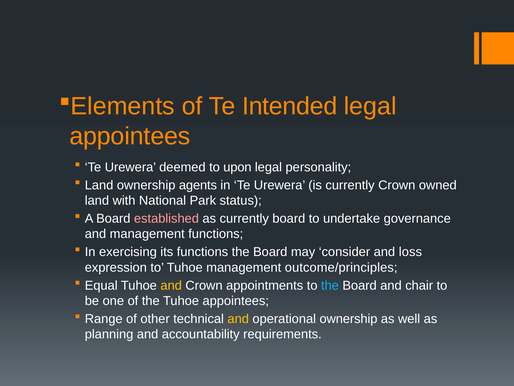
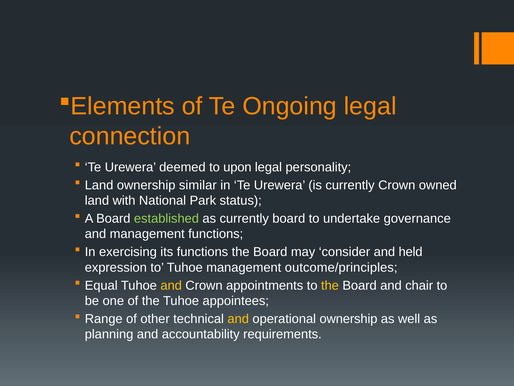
Intended: Intended -> Ongoing
appointees at (130, 136): appointees -> connection
agents: agents -> similar
established colour: pink -> light green
loss: loss -> held
the at (330, 285) colour: light blue -> yellow
